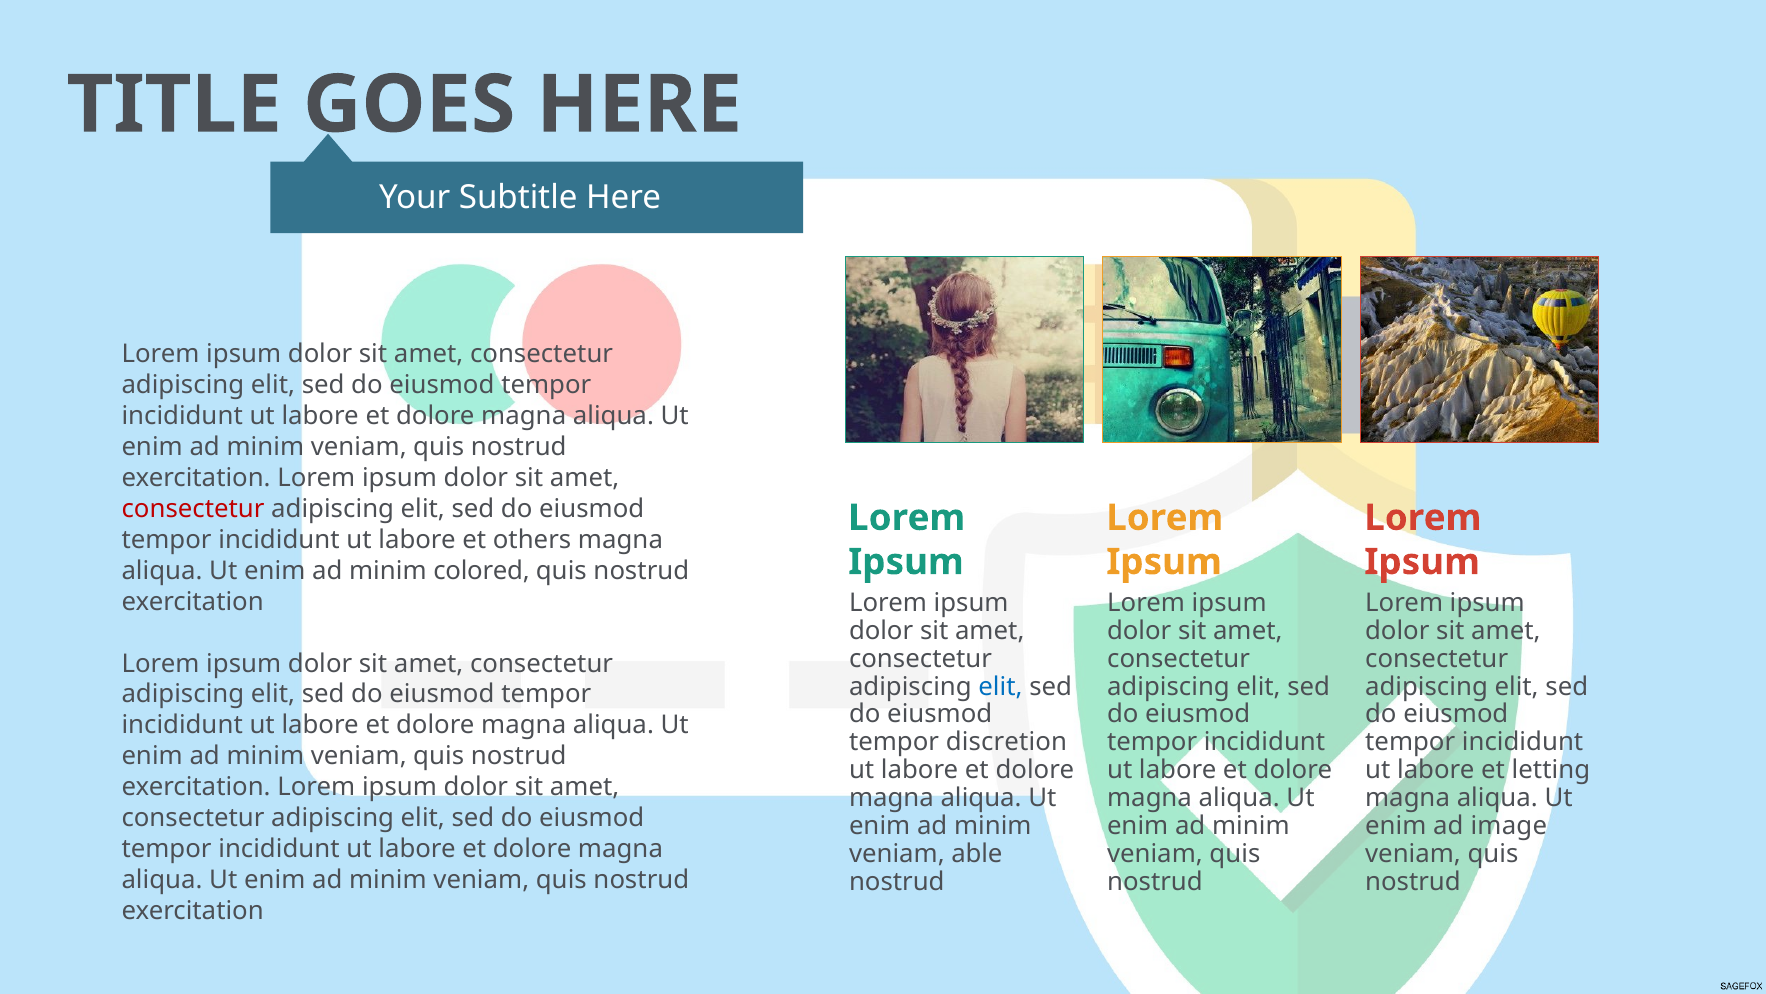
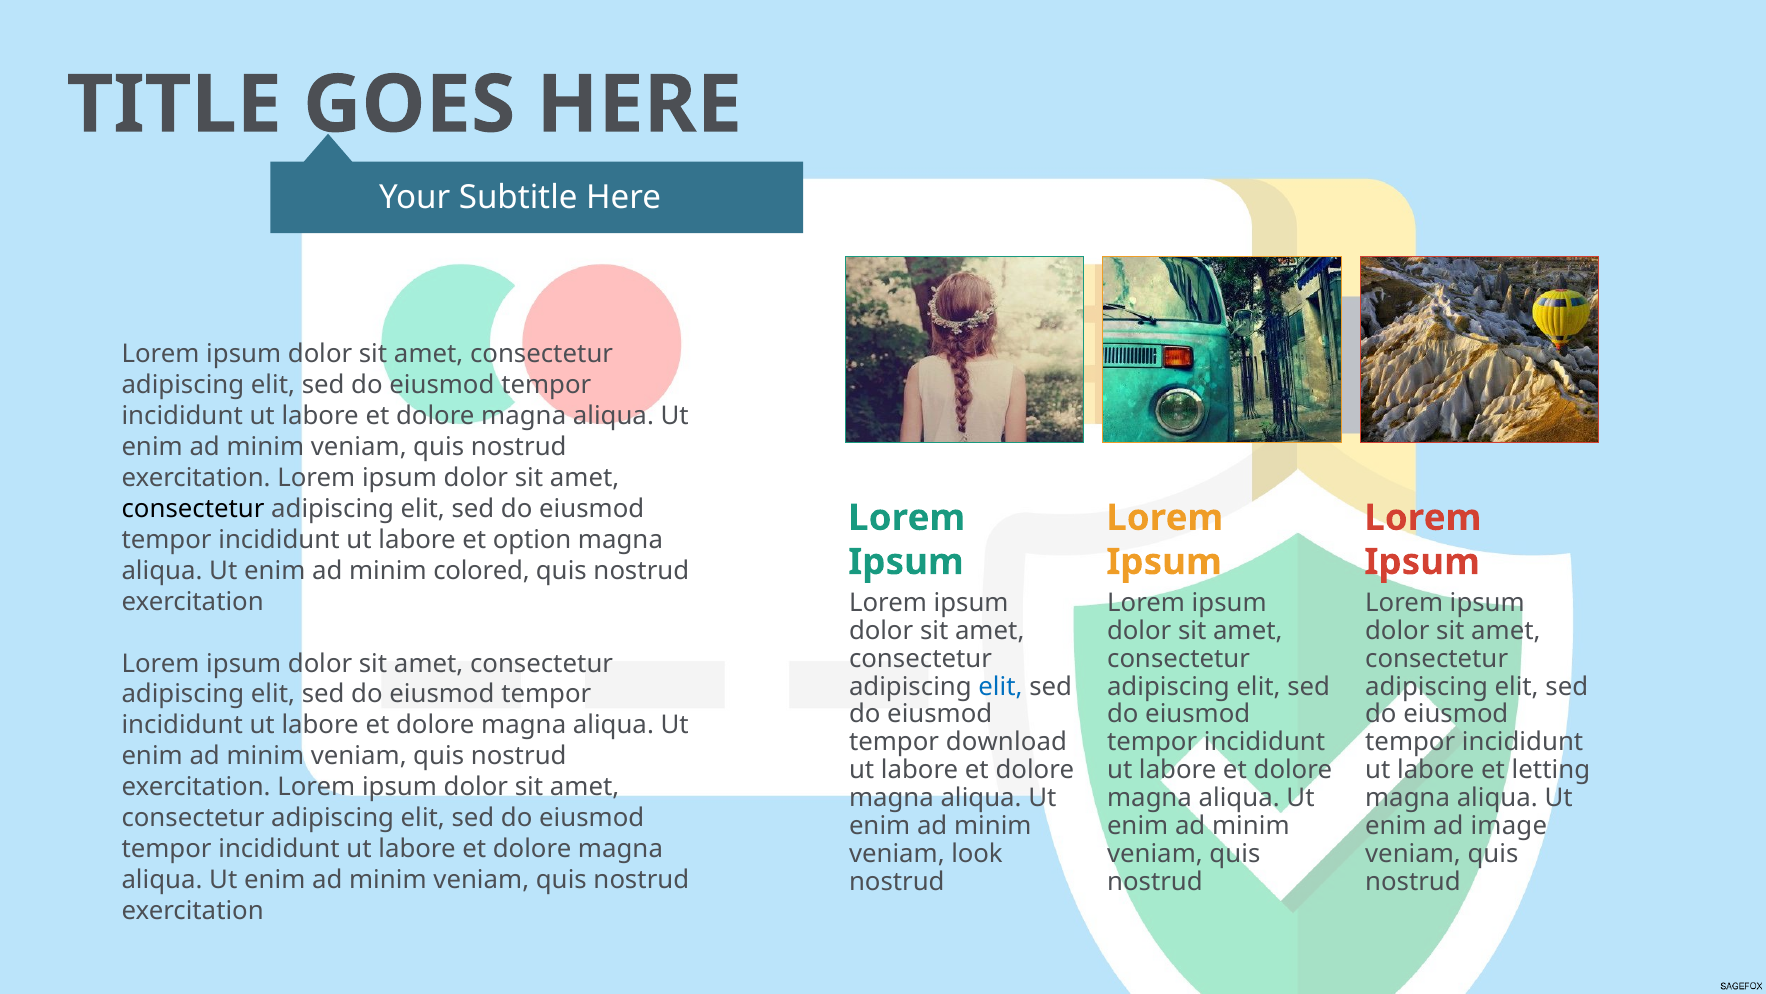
consectetur at (193, 508) colour: red -> black
others: others -> option
discretion: discretion -> download
able: able -> look
